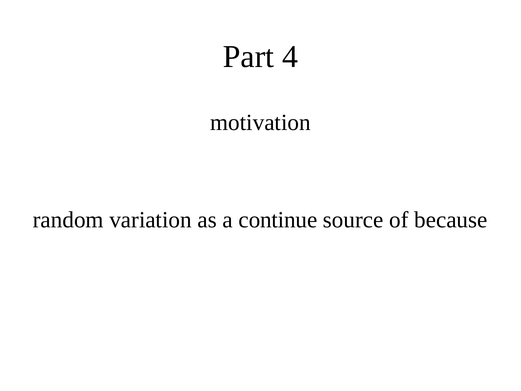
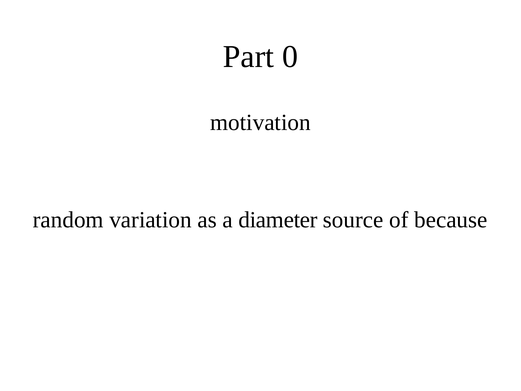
4: 4 -> 0
continue: continue -> diameter
